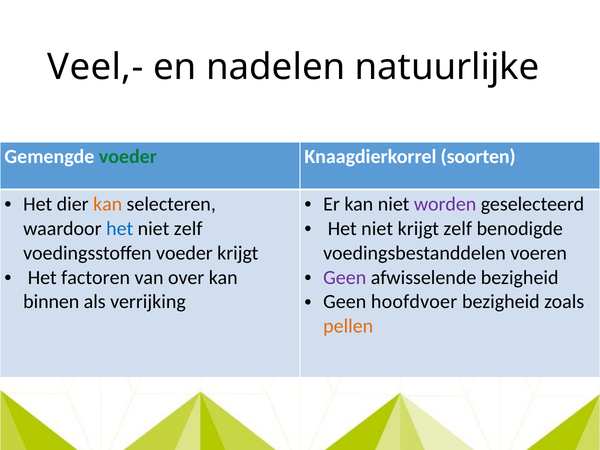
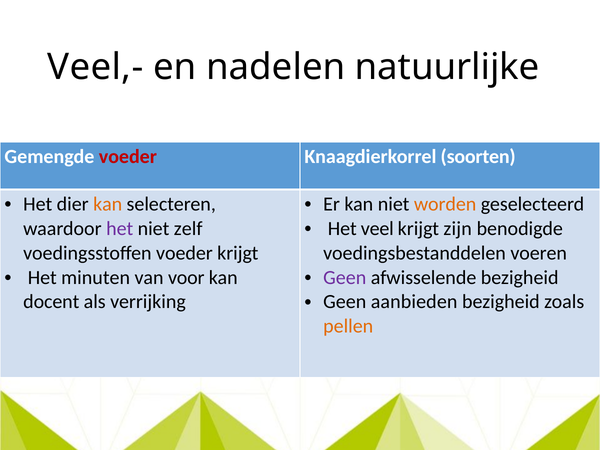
voeder at (128, 157) colour: green -> red
worden colour: purple -> orange
niet at (377, 229): niet -> veel
krijgt zelf: zelf -> zijn
het at (120, 229) colour: blue -> purple
factoren: factoren -> minuten
over: over -> voor
hoofdvoer: hoofdvoer -> aanbieden
binnen: binnen -> docent
